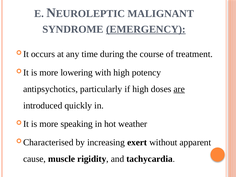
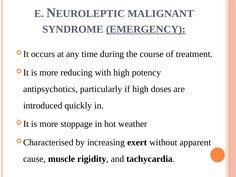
lowering: lowering -> reducing
are underline: present -> none
speaking: speaking -> stoppage
